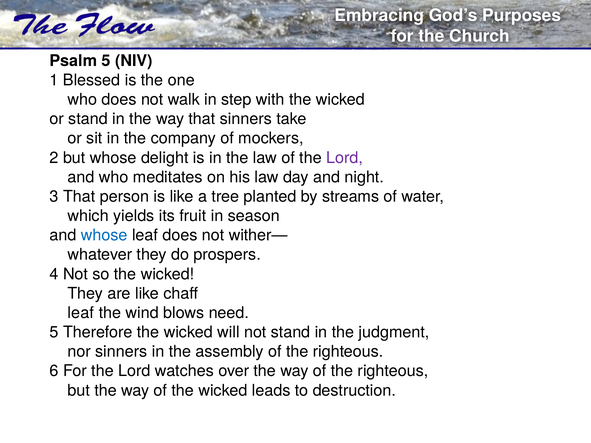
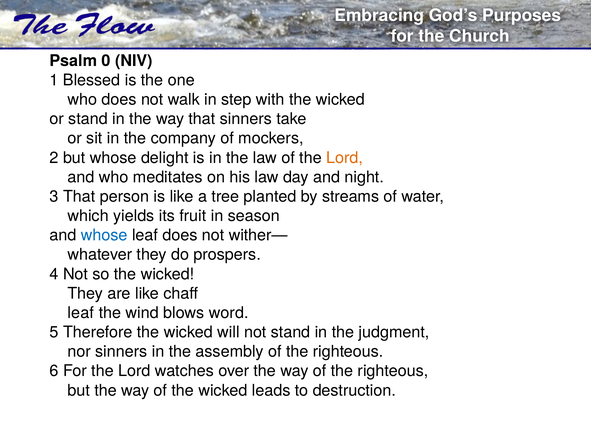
Psalm 5: 5 -> 0
Lord at (345, 158) colour: purple -> orange
need: need -> word
